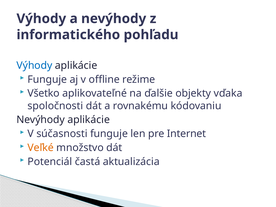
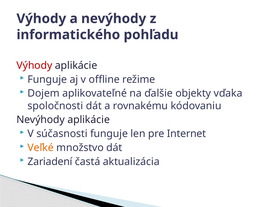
Výhody at (34, 65) colour: blue -> red
Všetko: Všetko -> Dojem
Potenciál: Potenciál -> Zariadení
